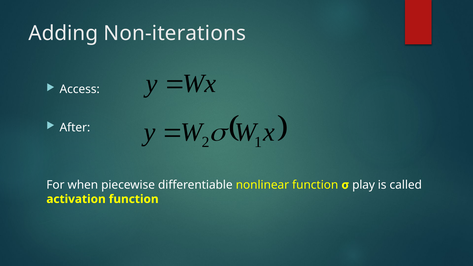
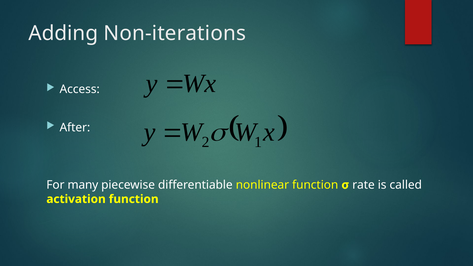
when: when -> many
play: play -> rate
